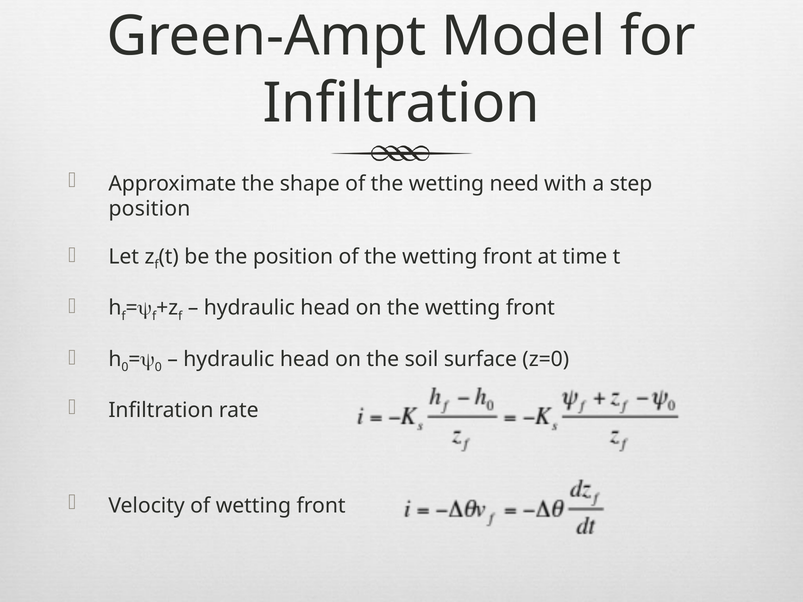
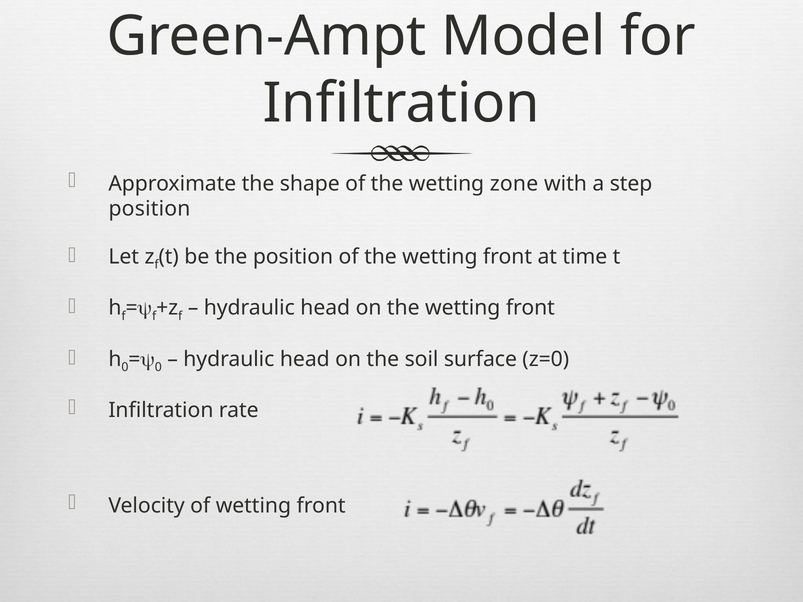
need: need -> zone
